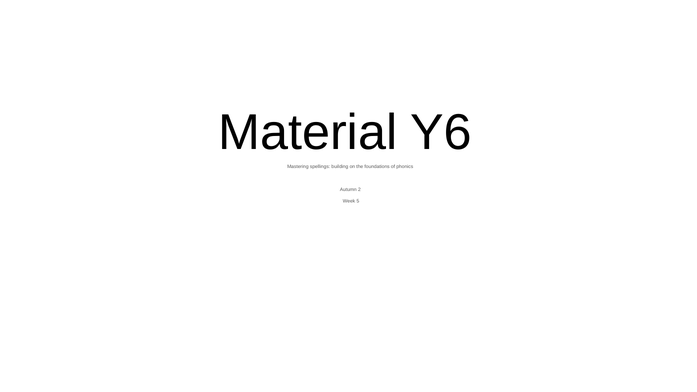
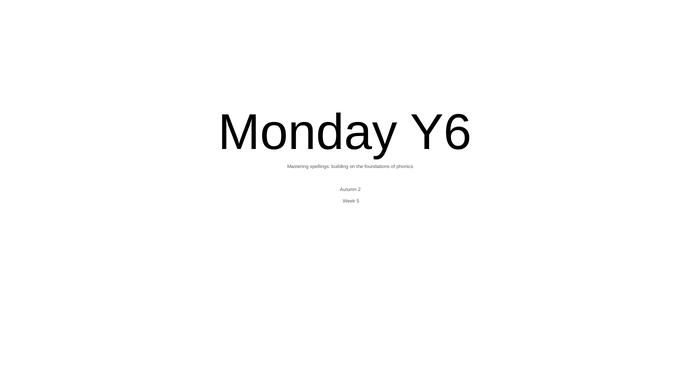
Material: Material -> Monday
